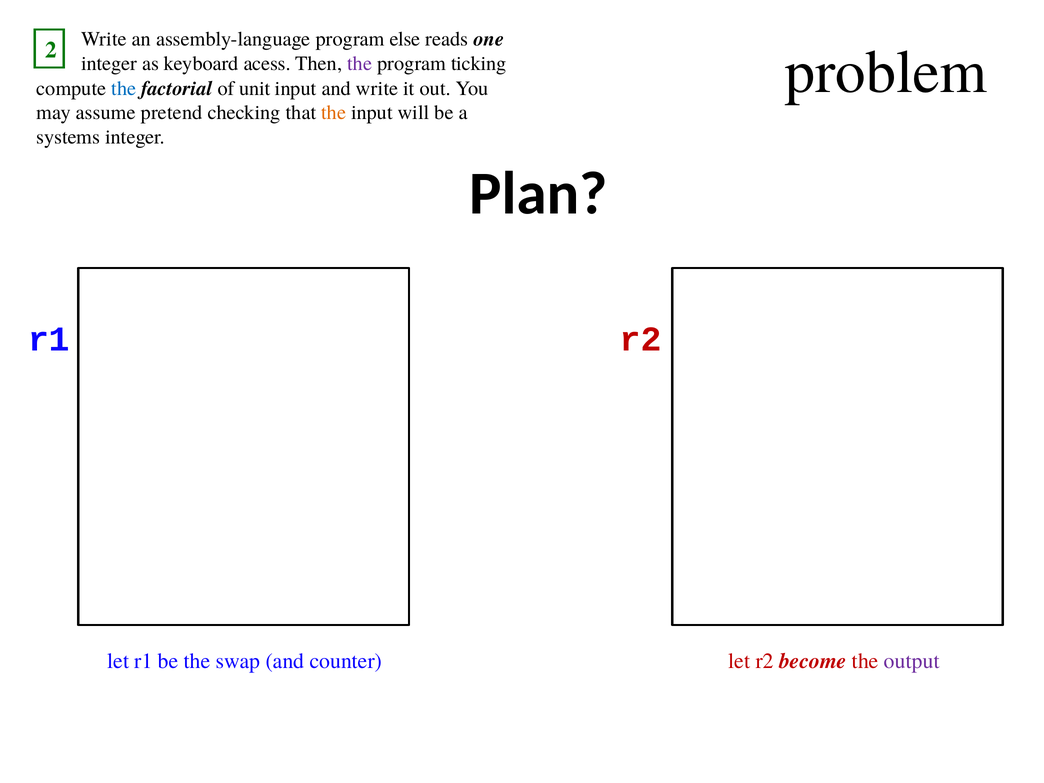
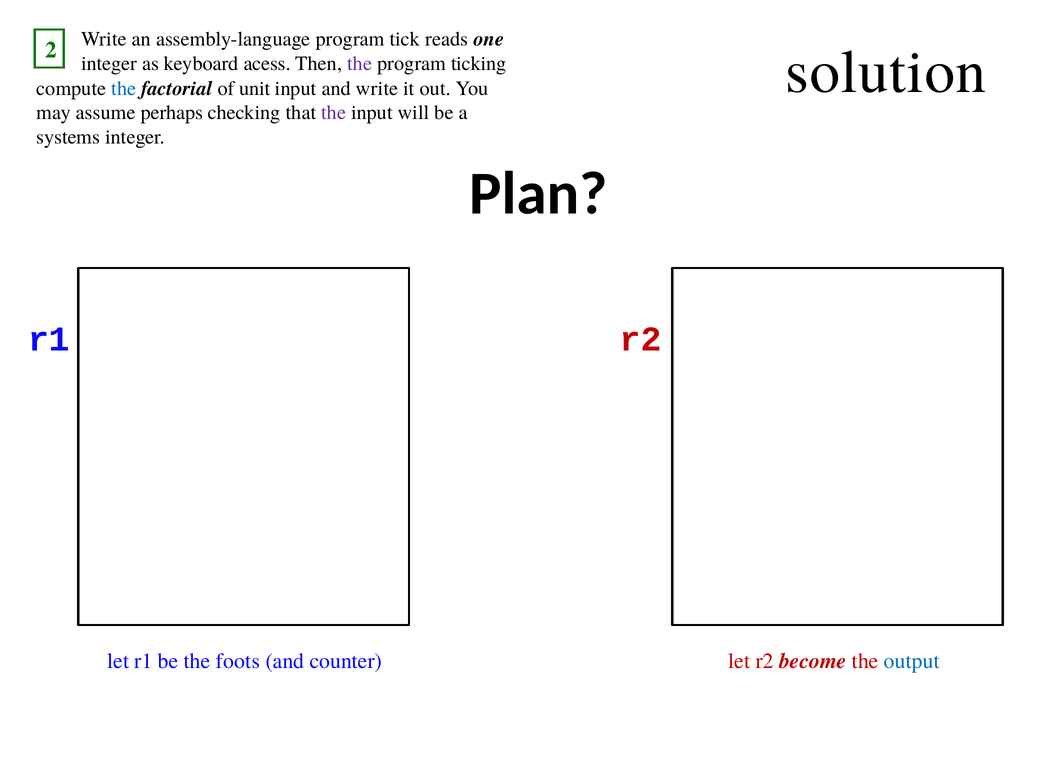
else: else -> tick
problem: problem -> solution
pretend: pretend -> perhaps
the at (334, 113) colour: orange -> purple
swap: swap -> foots
output colour: purple -> blue
